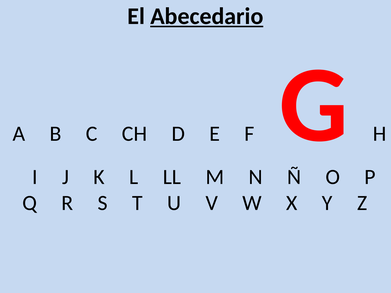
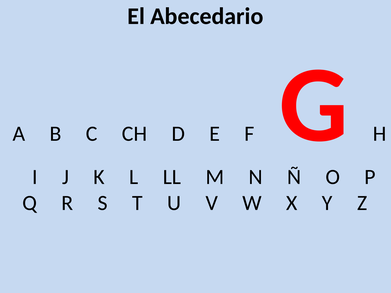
Abecedario underline: present -> none
